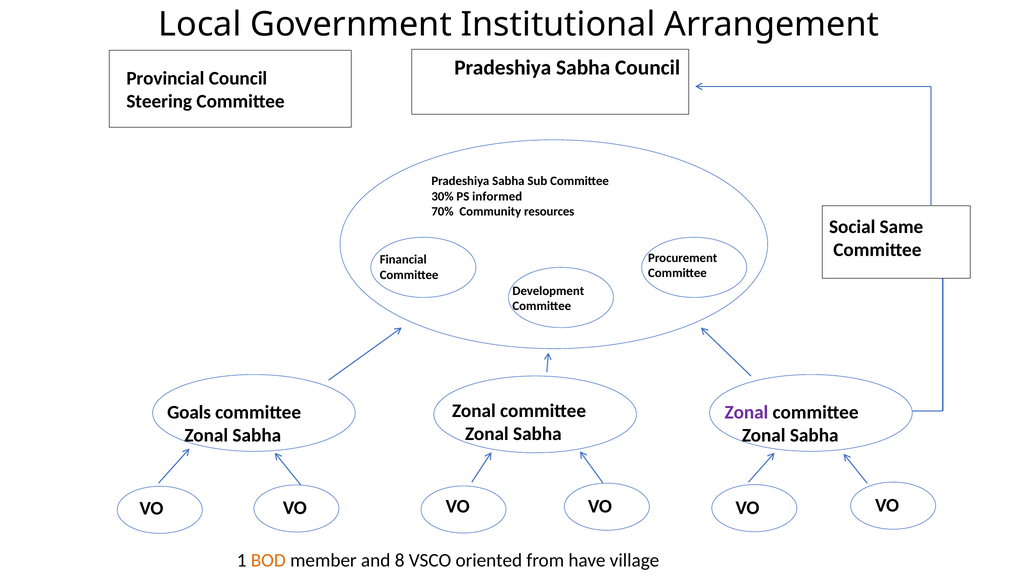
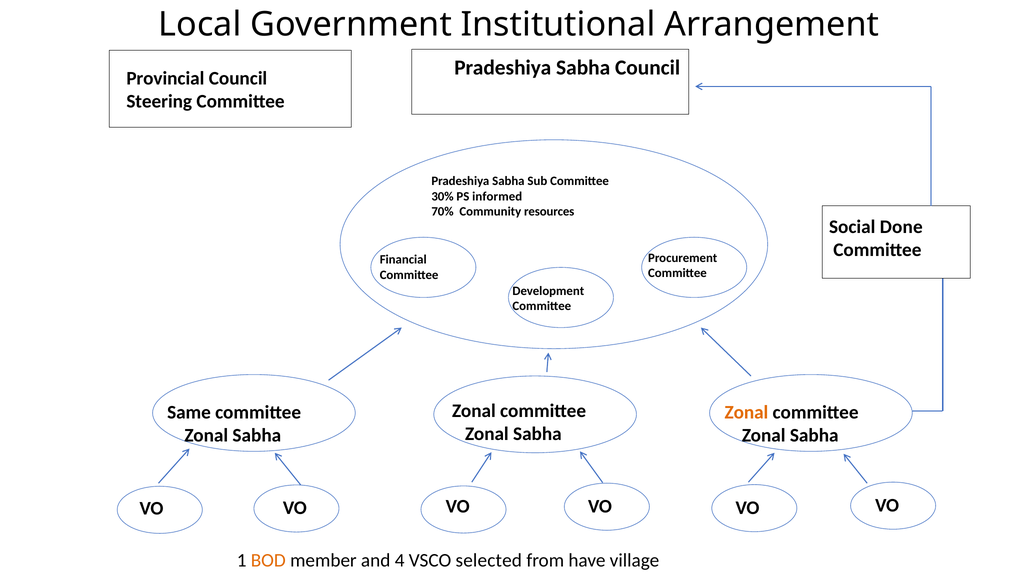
Same: Same -> Done
Goals: Goals -> Same
Zonal at (746, 413) colour: purple -> orange
8: 8 -> 4
oriented: oriented -> selected
